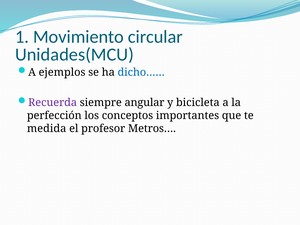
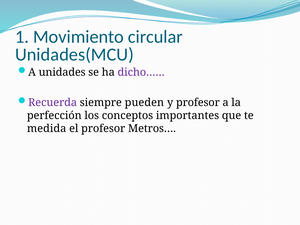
ejemplos: ejemplos -> unidades
dicho…… colour: blue -> purple
angular: angular -> pueden
y bicicleta: bicicleta -> profesor
